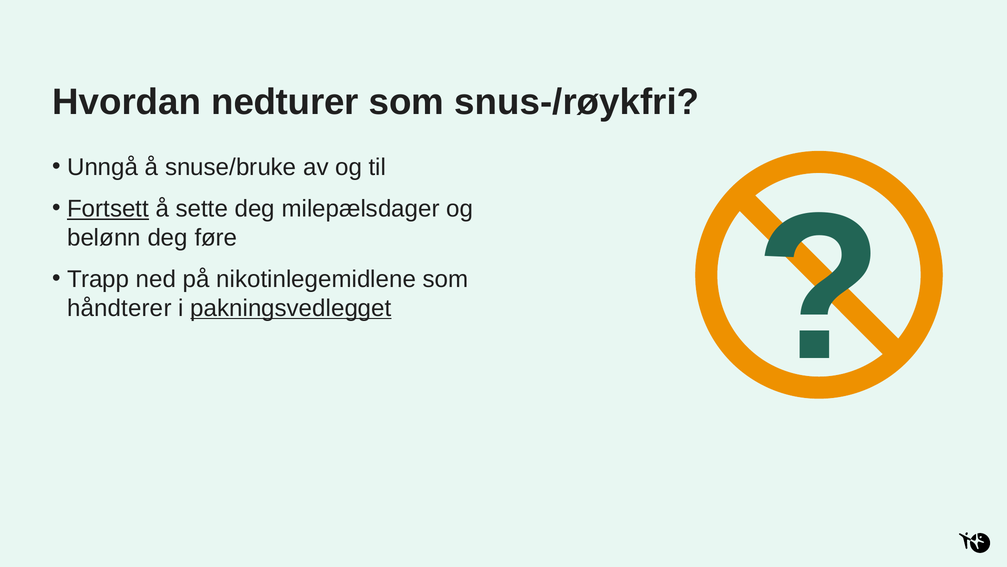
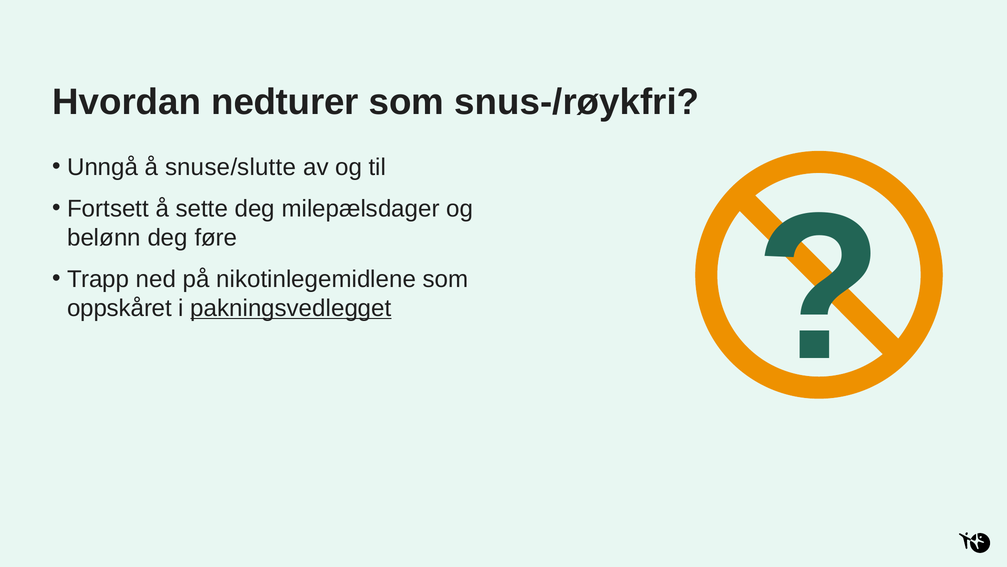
snuse/bruke: snuse/bruke -> snuse/slutte
Fortsett underline: present -> none
håndterer: håndterer -> oppskåret
